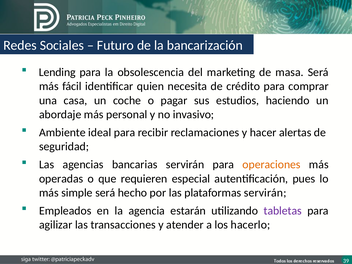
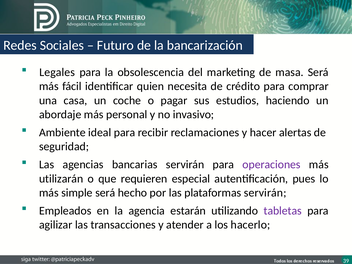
Lending: Lending -> Legales
operaciones colour: orange -> purple
operadas: operadas -> utilizarán
